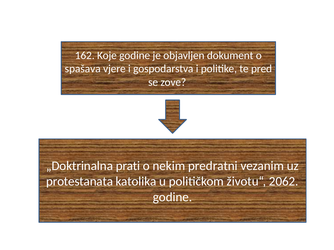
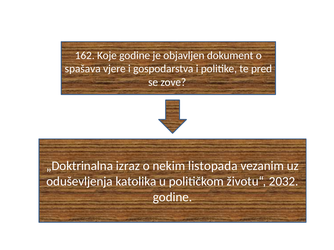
prati: prati -> izraz
predratni: predratni -> listopada
protestanata: protestanata -> oduševljenja
2062: 2062 -> 2032
